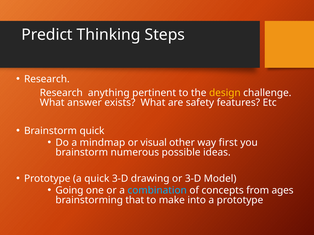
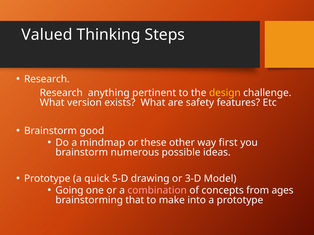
Predict: Predict -> Valued
answer: answer -> version
Brainstorm quick: quick -> good
visual: visual -> these
quick 3-D: 3-D -> 5-D
combination colour: light blue -> pink
